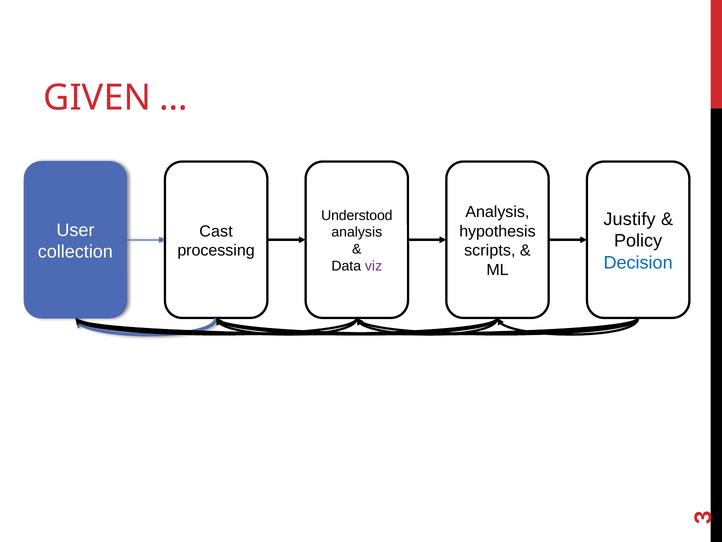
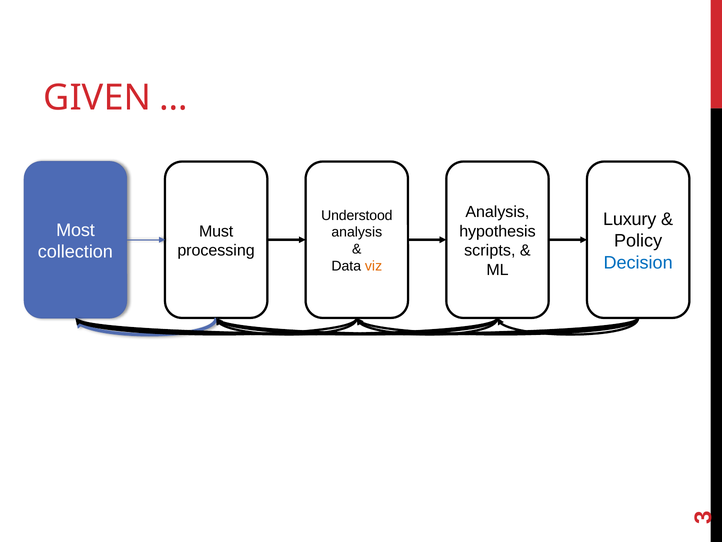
Justify: Justify -> Luxury
User: User -> Most
Cast: Cast -> Must
viz colour: purple -> orange
